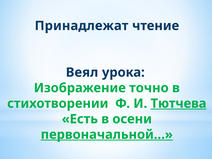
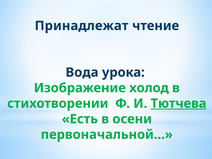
Веял: Веял -> Вода
точно: точно -> холод
первоначальной… underline: present -> none
